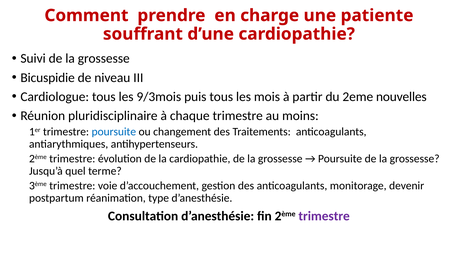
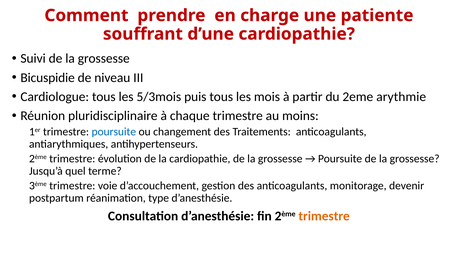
9/3mois: 9/3mois -> 5/3mois
nouvelles: nouvelles -> arythmie
trimestre at (324, 217) colour: purple -> orange
